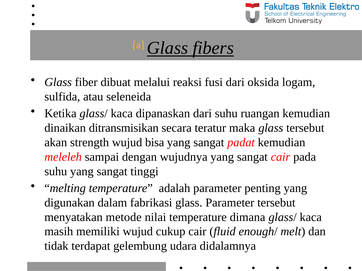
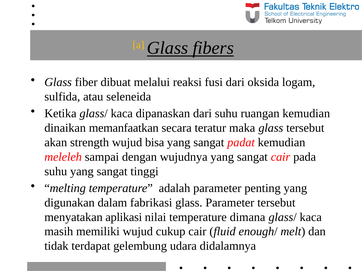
ditransmisikan: ditransmisikan -> memanfaatkan
metode: metode -> aplikasi
